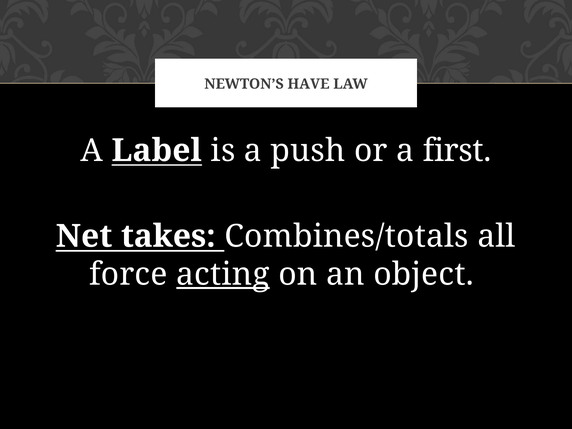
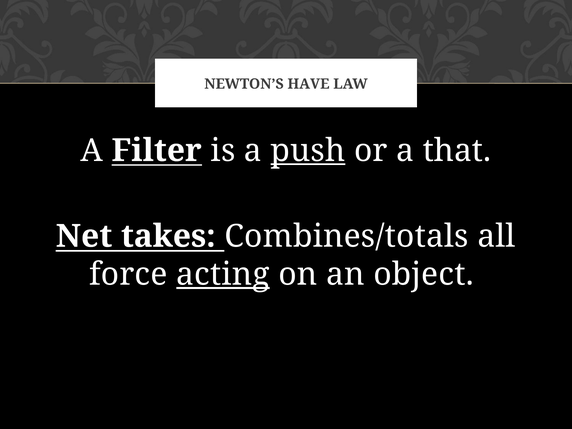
Label: Label -> Filter
push underline: none -> present
first: first -> that
